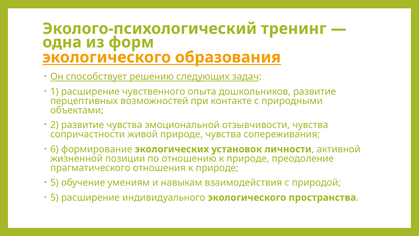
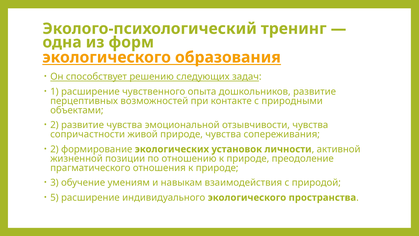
6 at (54, 149): 6 -> 2
5 at (54, 182): 5 -> 3
